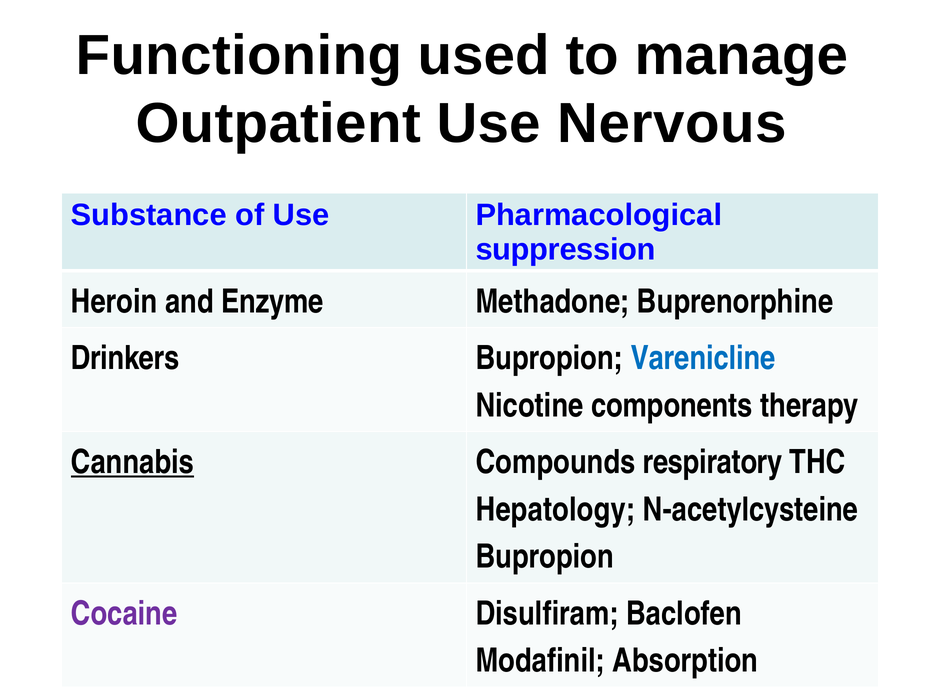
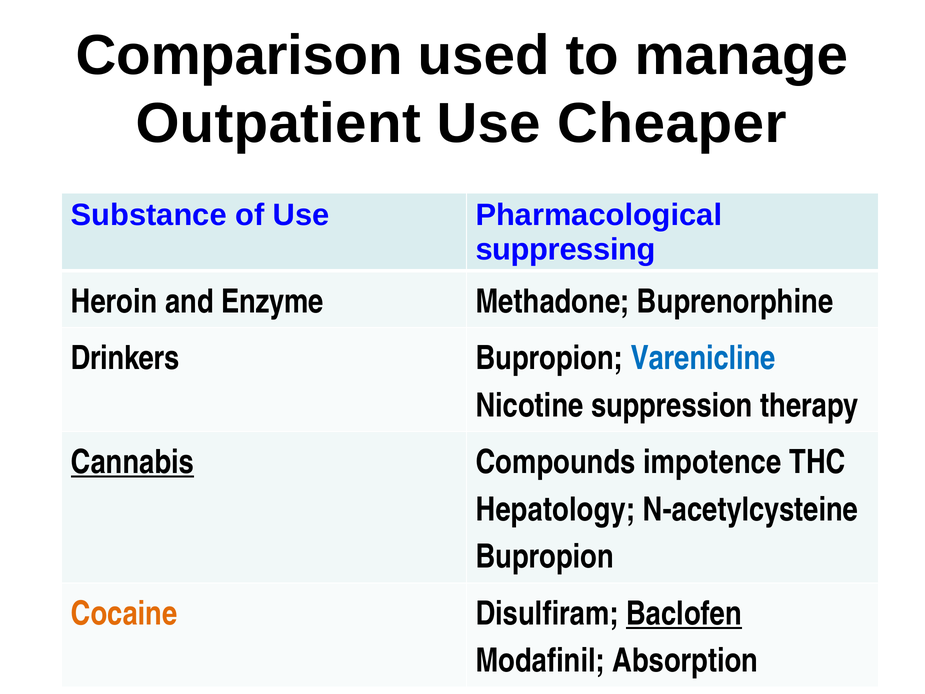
Functioning: Functioning -> Comparison
Nervous: Nervous -> Cheaper
suppression: suppression -> suppressing
components: components -> suppression
respiratory: respiratory -> impotence
Cocaine colour: purple -> orange
Baclofen underline: none -> present
